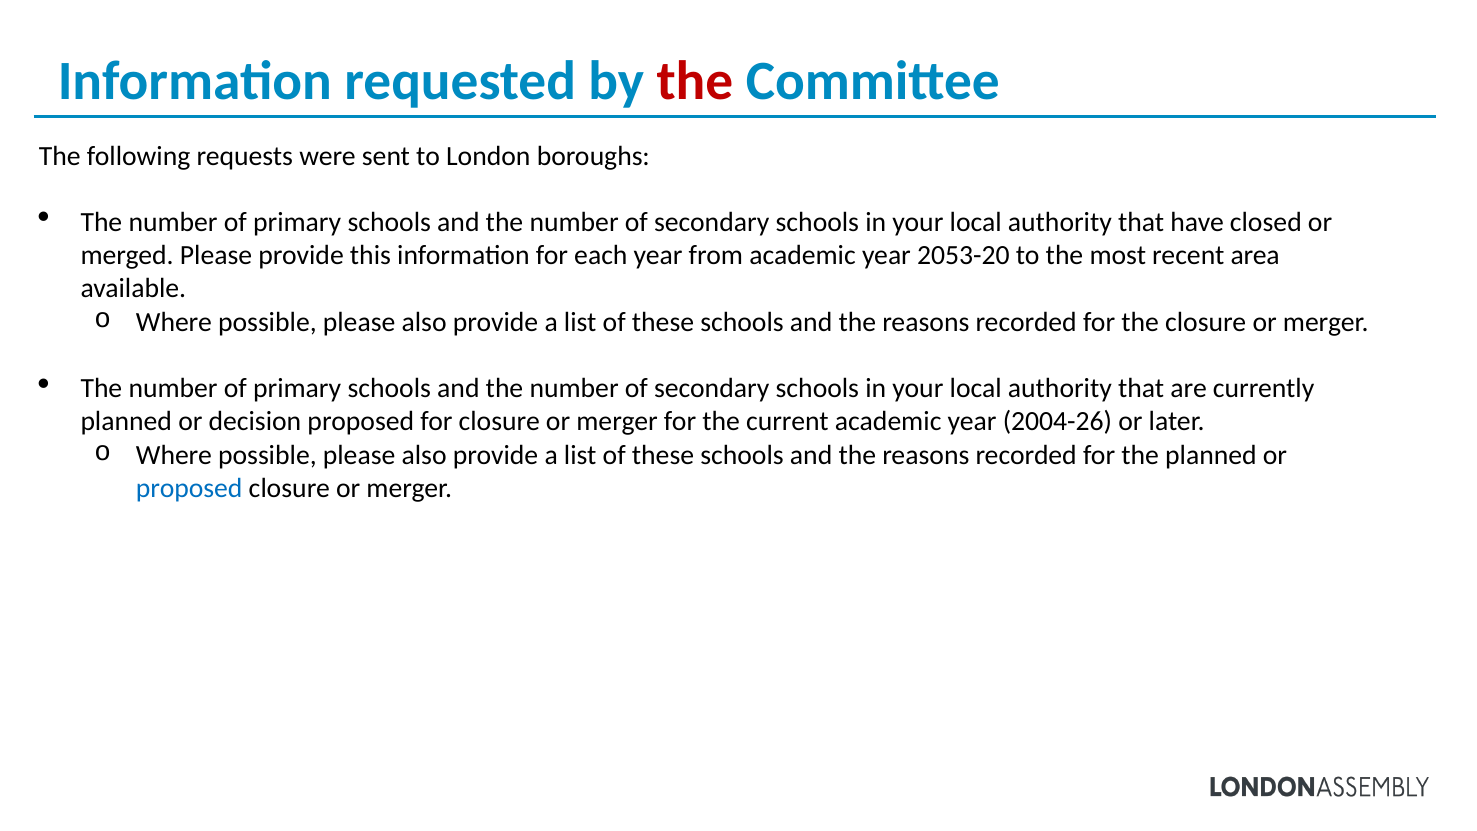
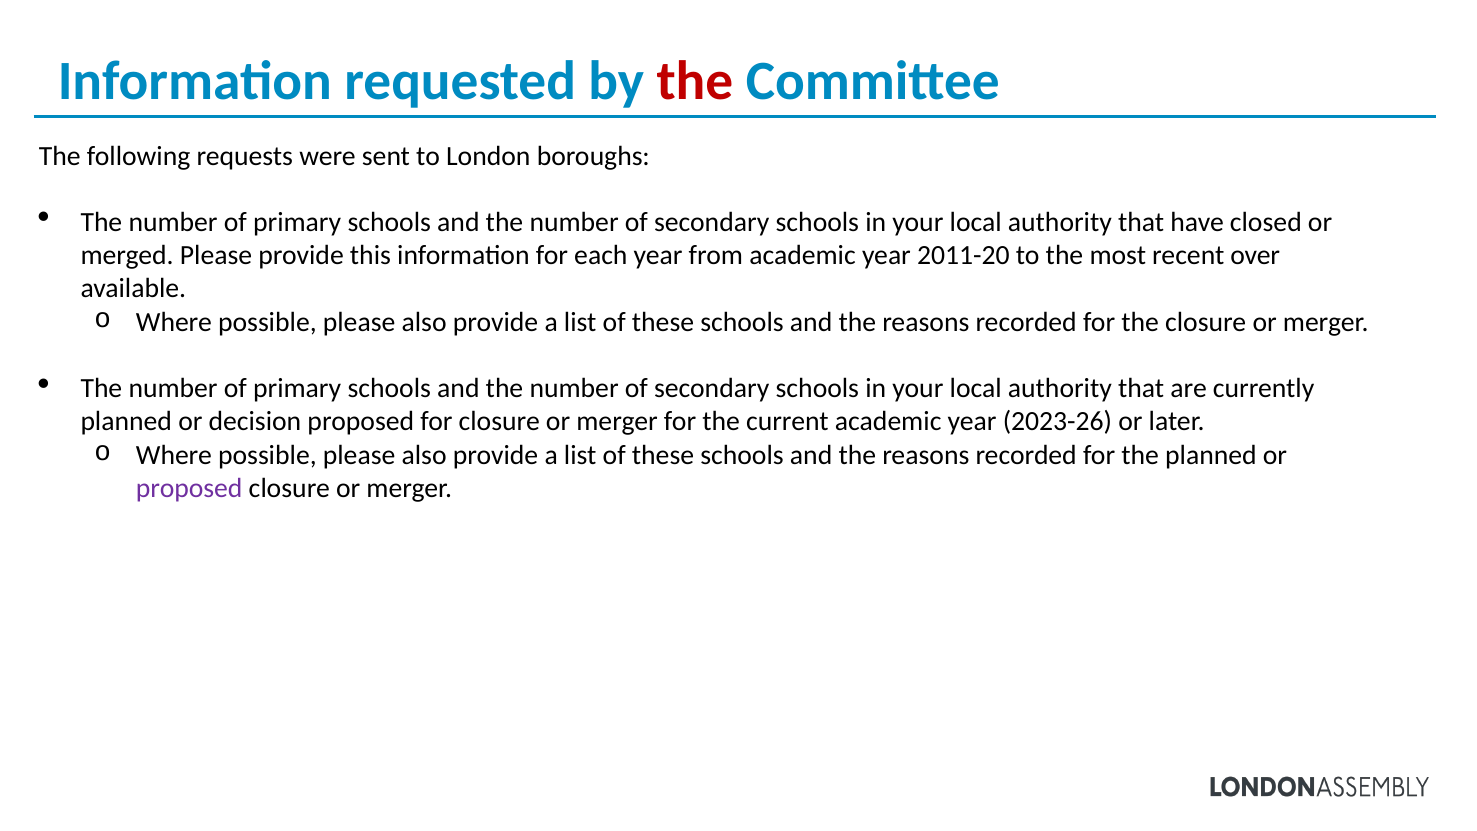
2053-20: 2053-20 -> 2011-20
area: area -> over
2004-26: 2004-26 -> 2023-26
proposed at (189, 488) colour: blue -> purple
